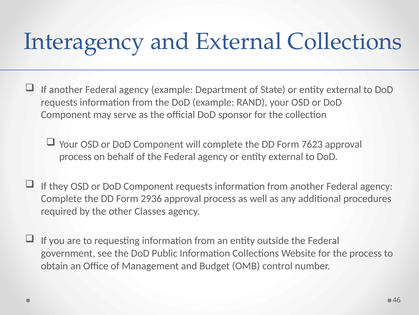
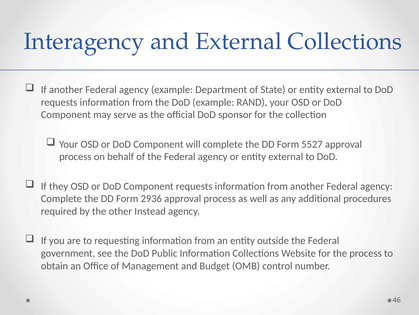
7623: 7623 -> 5527
Classes: Classes -> Instead
